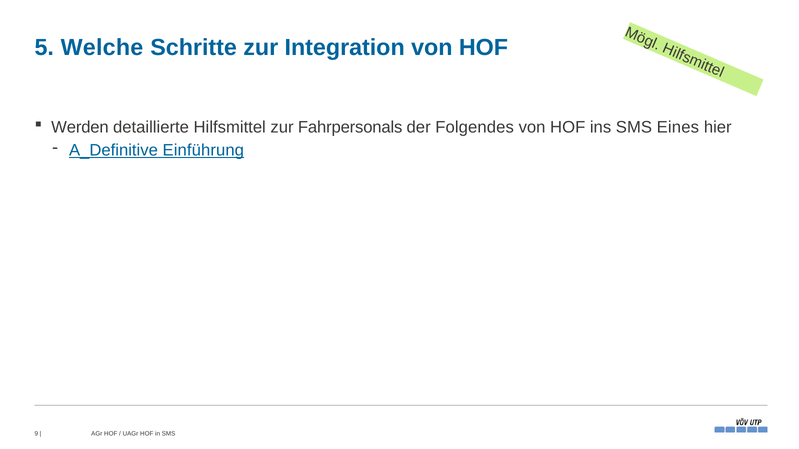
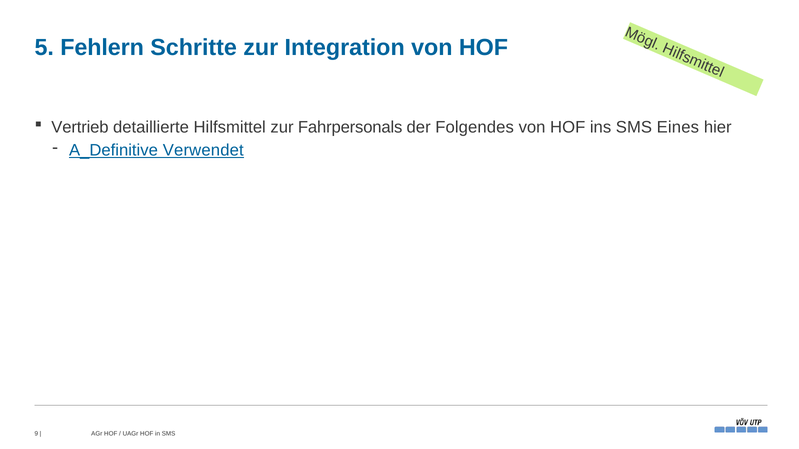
Welche: Welche -> Fehlern
Werden: Werden -> Vertrieb
Einführung: Einführung -> Verwendet
